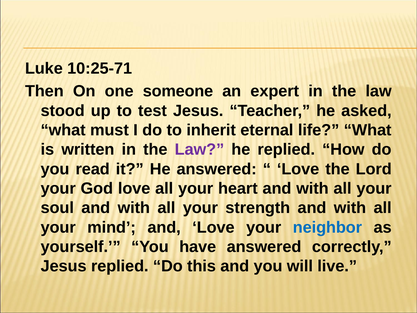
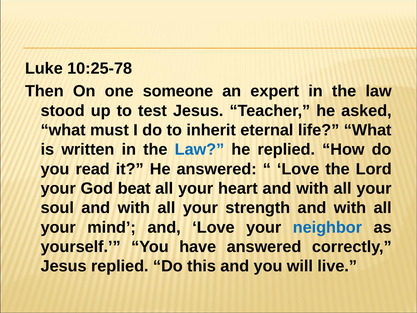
10:25-71: 10:25-71 -> 10:25-78
Law at (199, 149) colour: purple -> blue
God love: love -> beat
